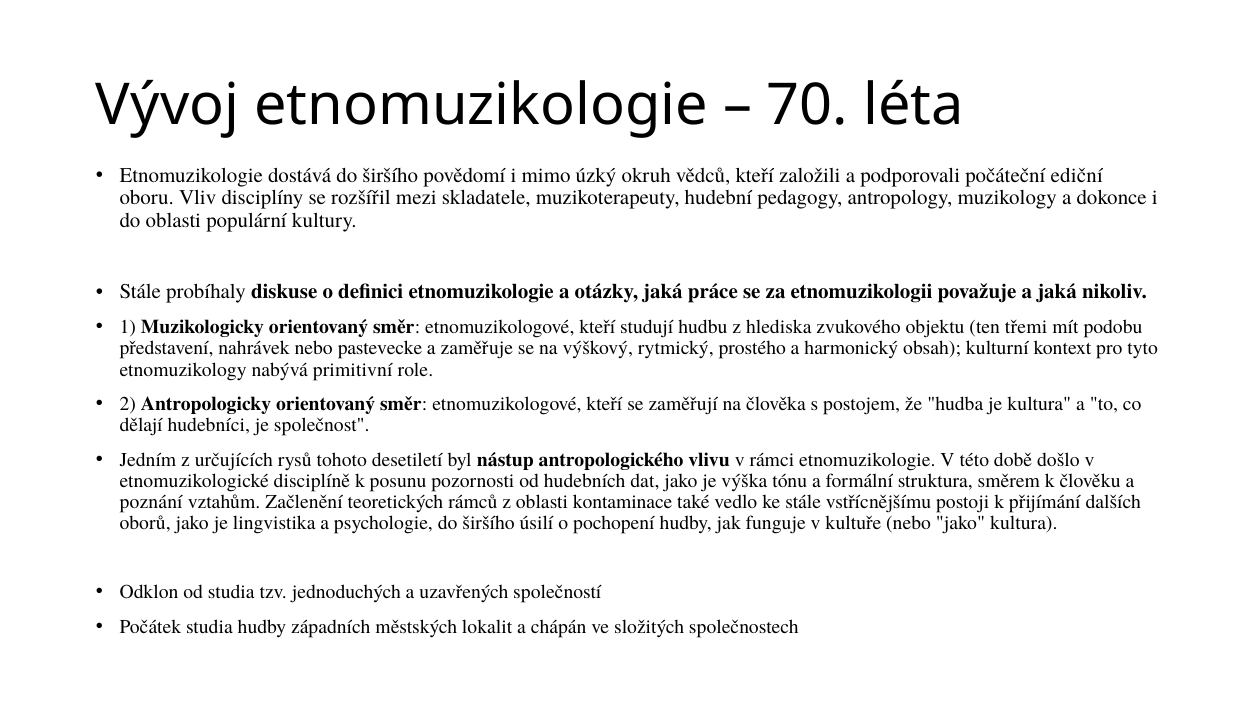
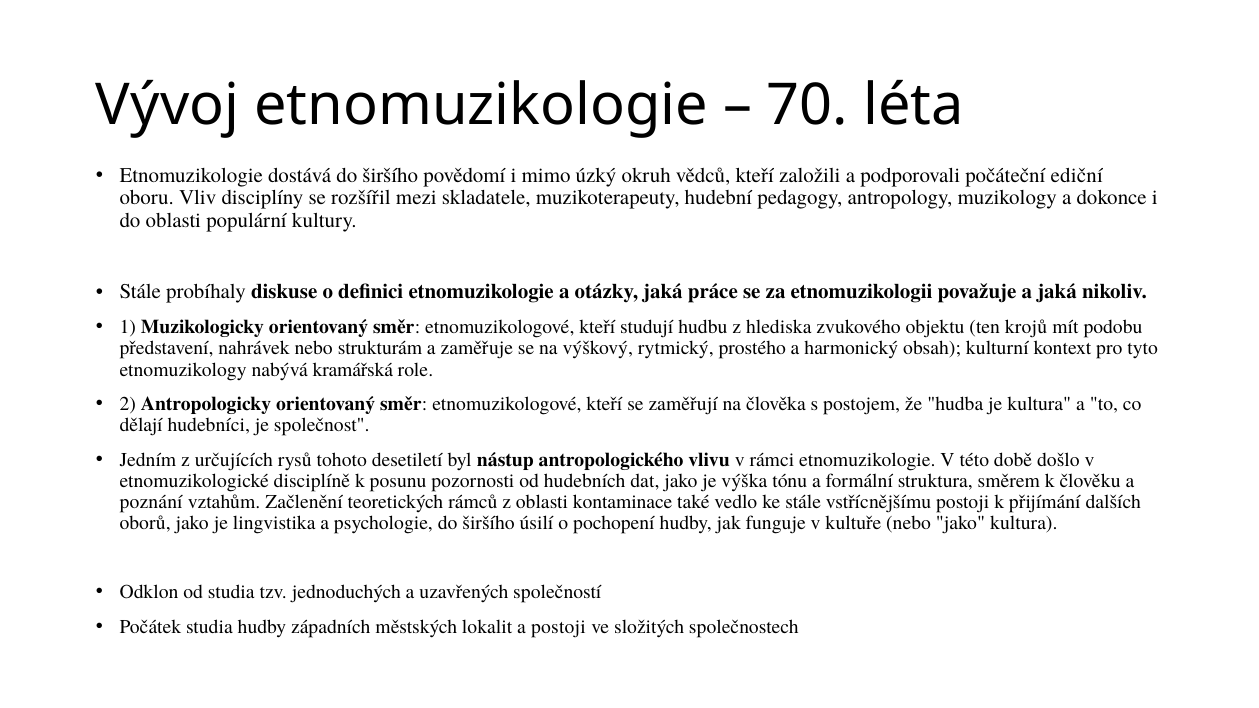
třemi: třemi -> krojů
pastevecke: pastevecke -> strukturám
primitivní: primitivní -> kramářská
a chápán: chápán -> postoji
